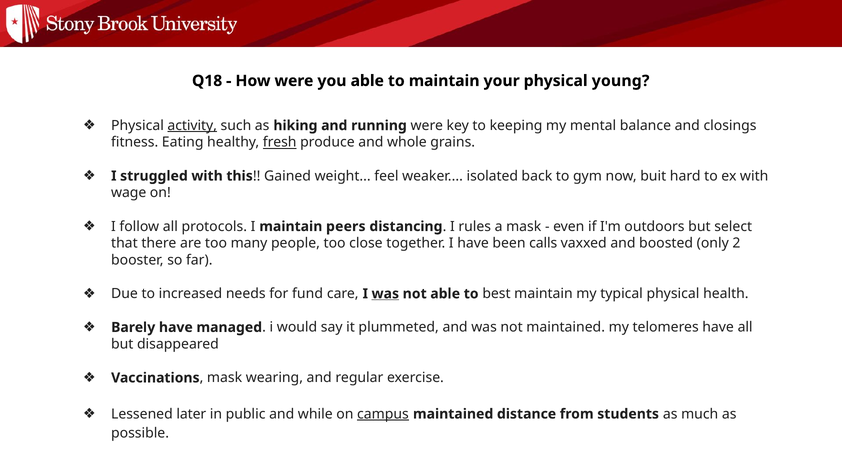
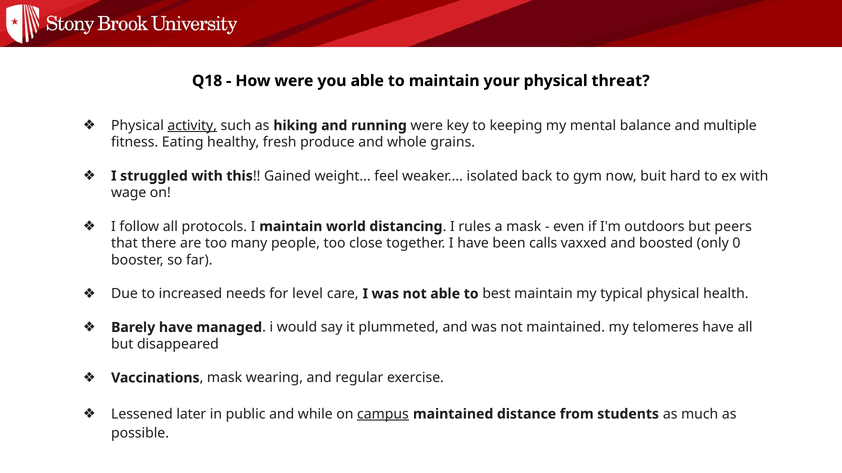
young: young -> threat
closings: closings -> multiple
fresh underline: present -> none
peers: peers -> world
select: select -> peers
2: 2 -> 0
fund: fund -> level
was at (385, 294) underline: present -> none
